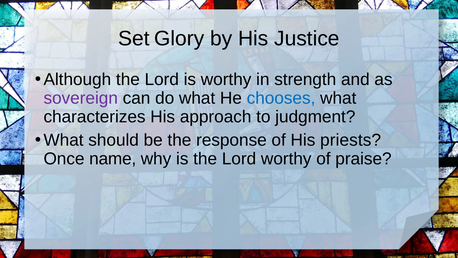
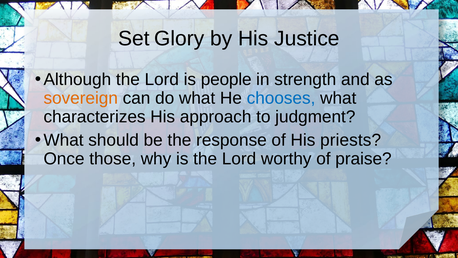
is worthy: worthy -> people
sovereign colour: purple -> orange
name: name -> those
